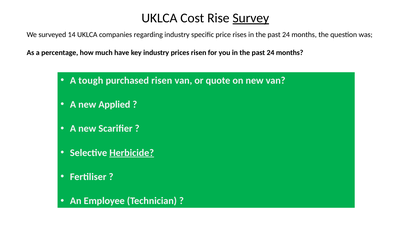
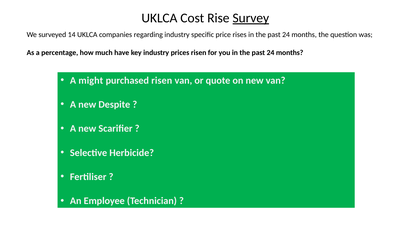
tough: tough -> might
Applied: Applied -> Despite
Herbicide underline: present -> none
